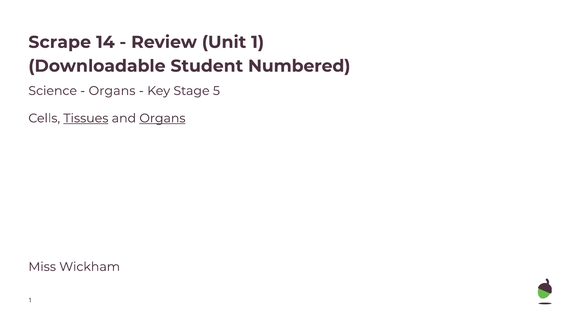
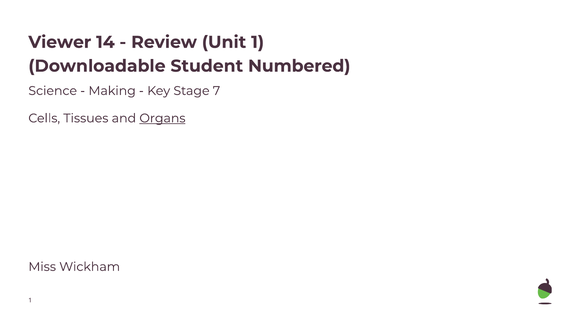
Scrape: Scrape -> Viewer
Organs at (112, 91): Organs -> Making
5: 5 -> 7
Tissues underline: present -> none
